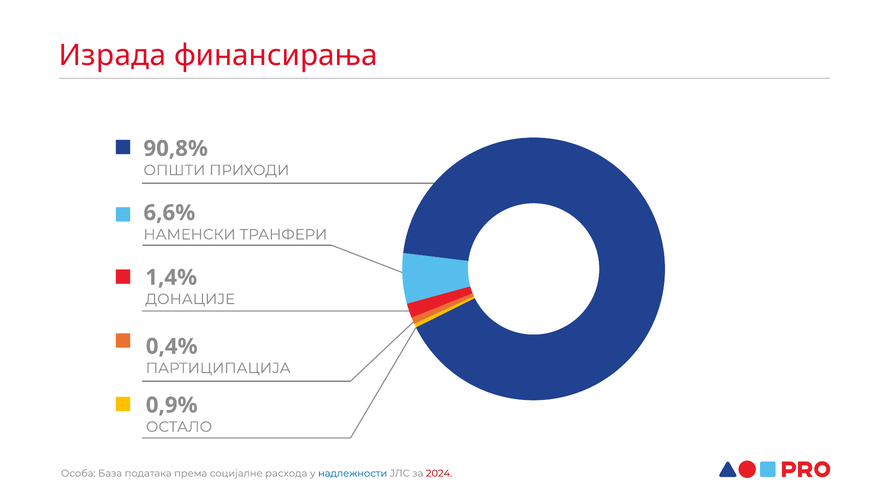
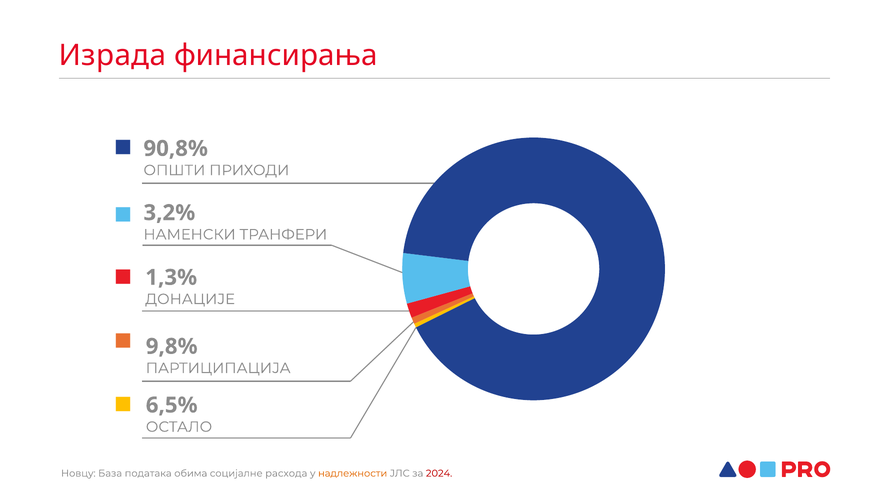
6,6%: 6,6% -> 3,2%
1,4%: 1,4% -> 1,3%
0,4%: 0,4% -> 9,8%
0,9%: 0,9% -> 6,5%
Особа: Особа -> Новцу
према: према -> обима
надлежности colour: blue -> orange
